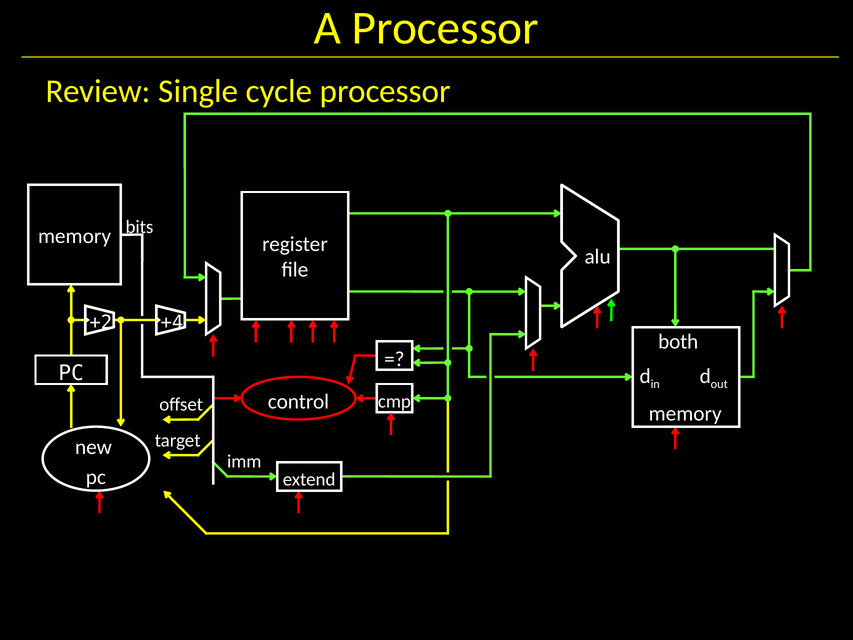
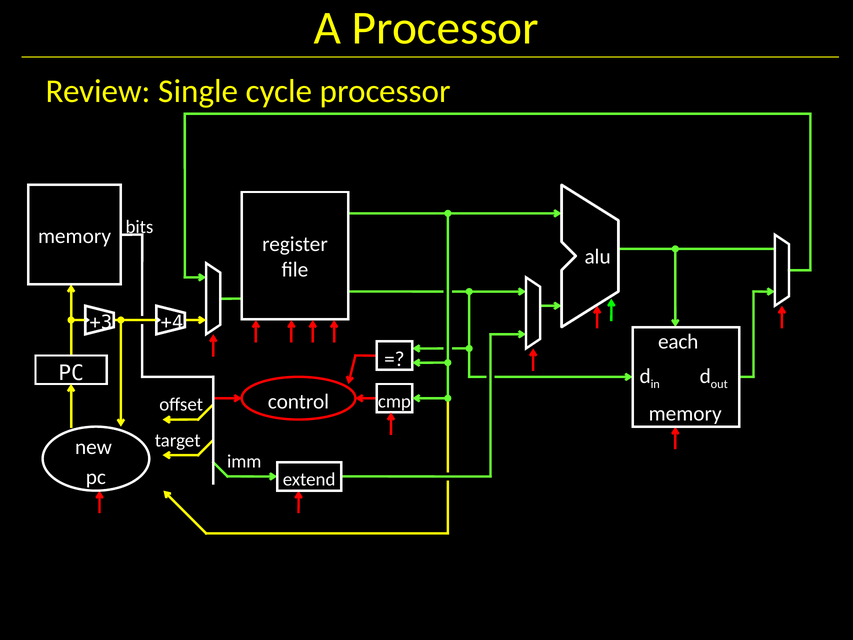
+2: +2 -> +3
both: both -> each
